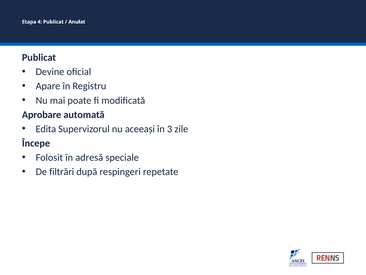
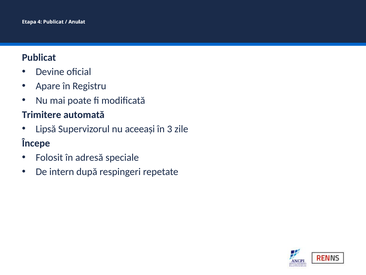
Aprobare: Aprobare -> Trimitere
Edita: Edita -> Lipsă
filtrări: filtrări -> intern
